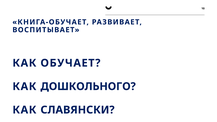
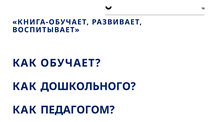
СЛАВЯНСКИ: СЛАВЯНСКИ -> ПЕДАГОГОМ
